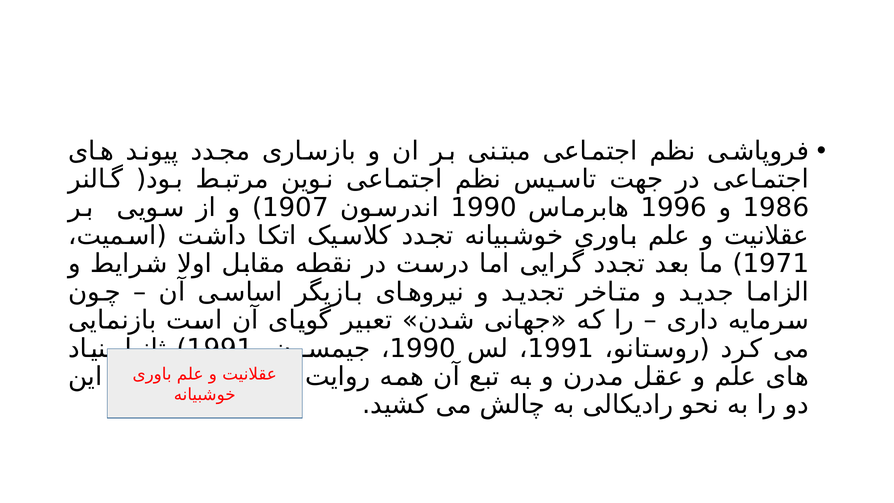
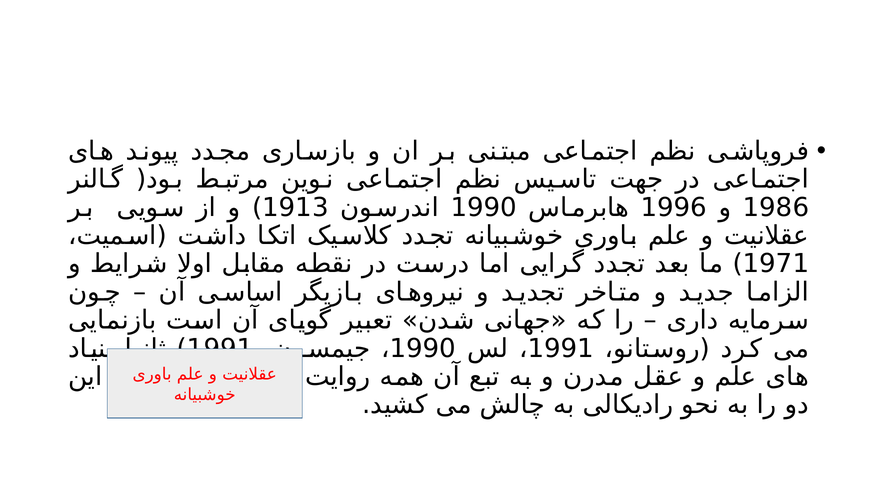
1907: 1907 -> 1913
